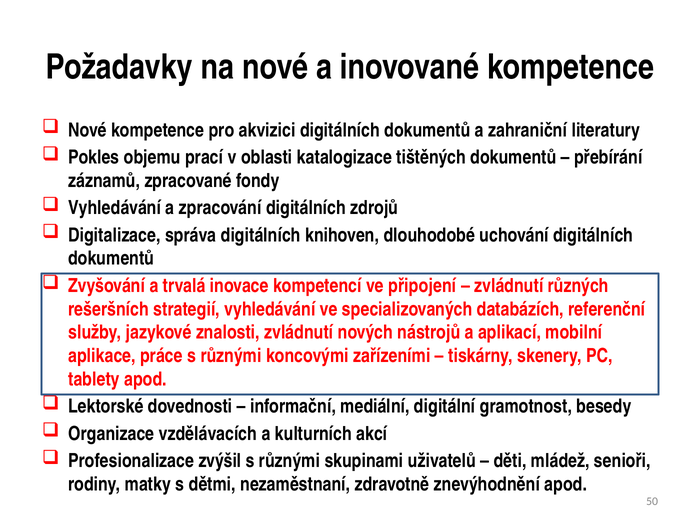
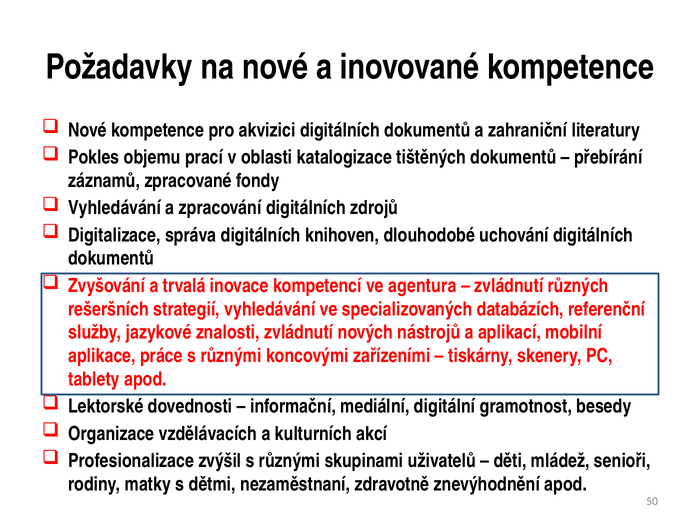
připojení: připojení -> agentura
